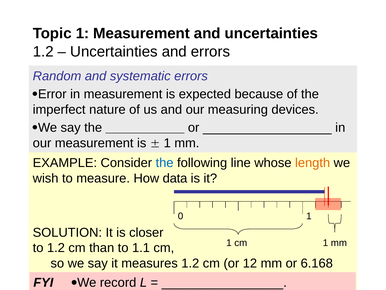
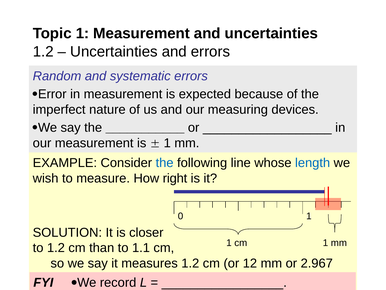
length colour: orange -> blue
data: data -> right
6.168: 6.168 -> 2.967
